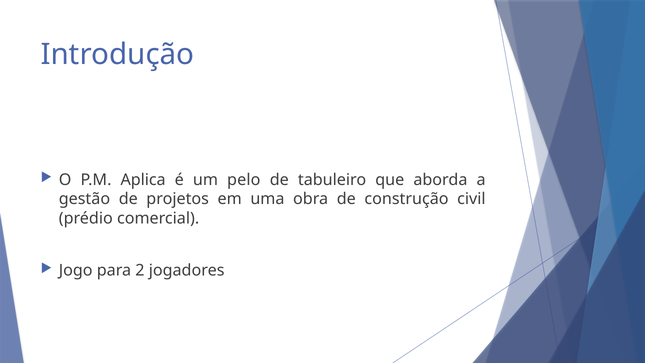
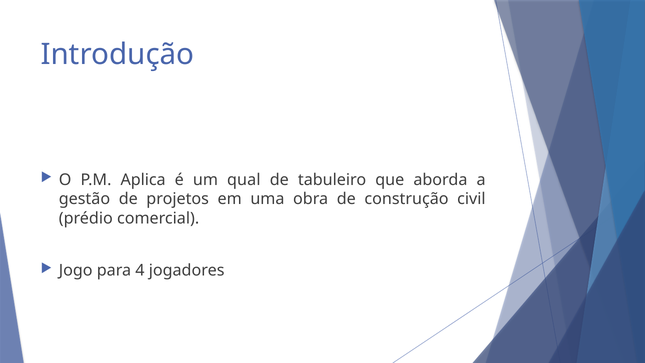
pelo: pelo -> qual
2: 2 -> 4
